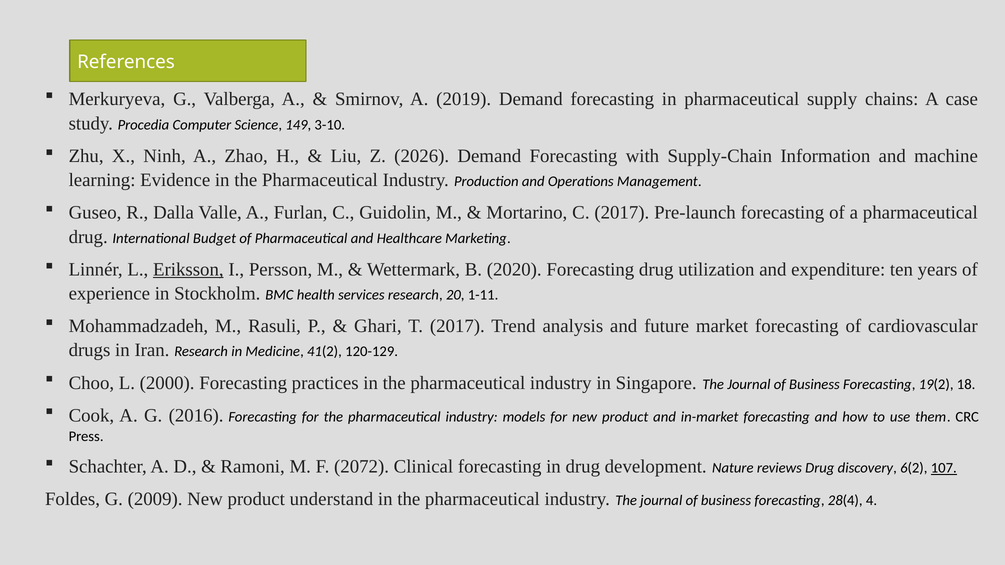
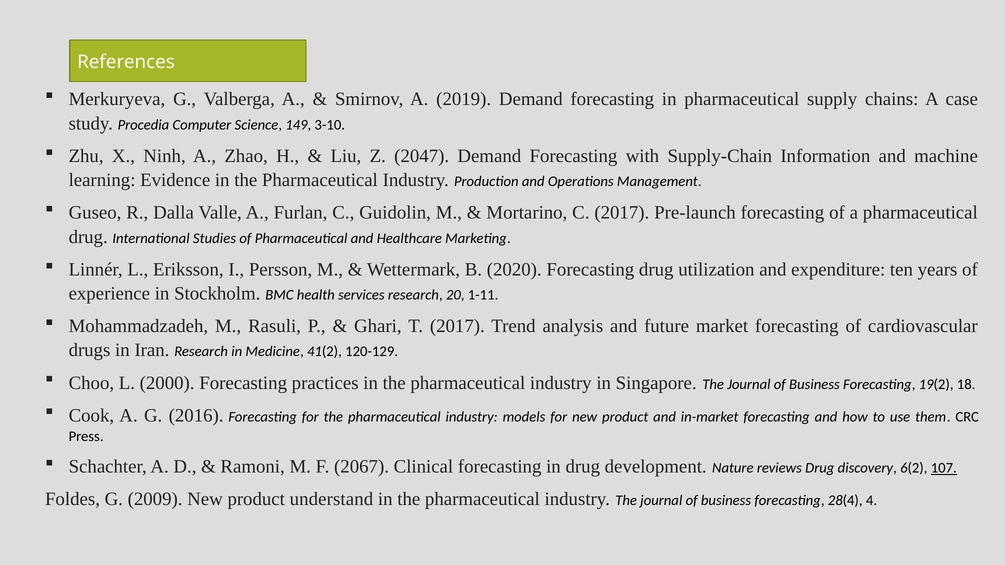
2026: 2026 -> 2047
Budget: Budget -> Studies
Eriksson underline: present -> none
2072: 2072 -> 2067
